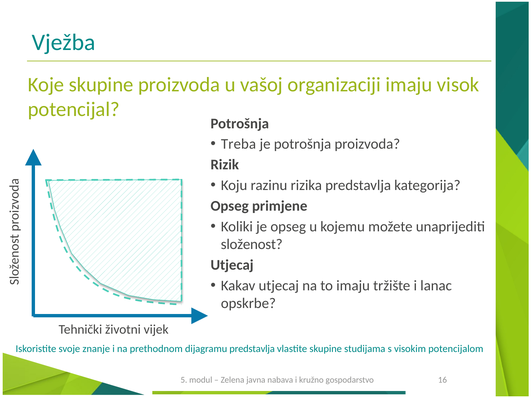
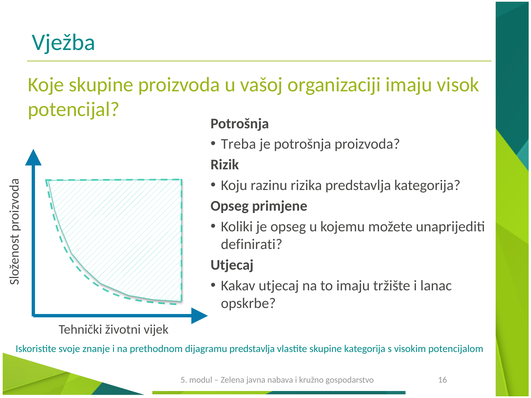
složenost: složenost -> definirati
skupine studijama: studijama -> kategorija
